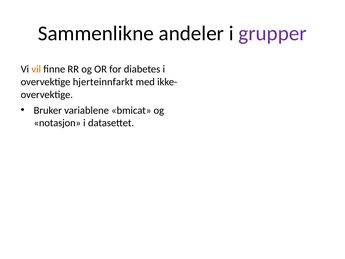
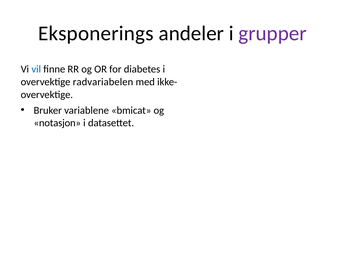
Sammenlikne: Sammenlikne -> Eksponerings
vil colour: orange -> blue
hjerteinnfarkt: hjerteinnfarkt -> radvariabelen
